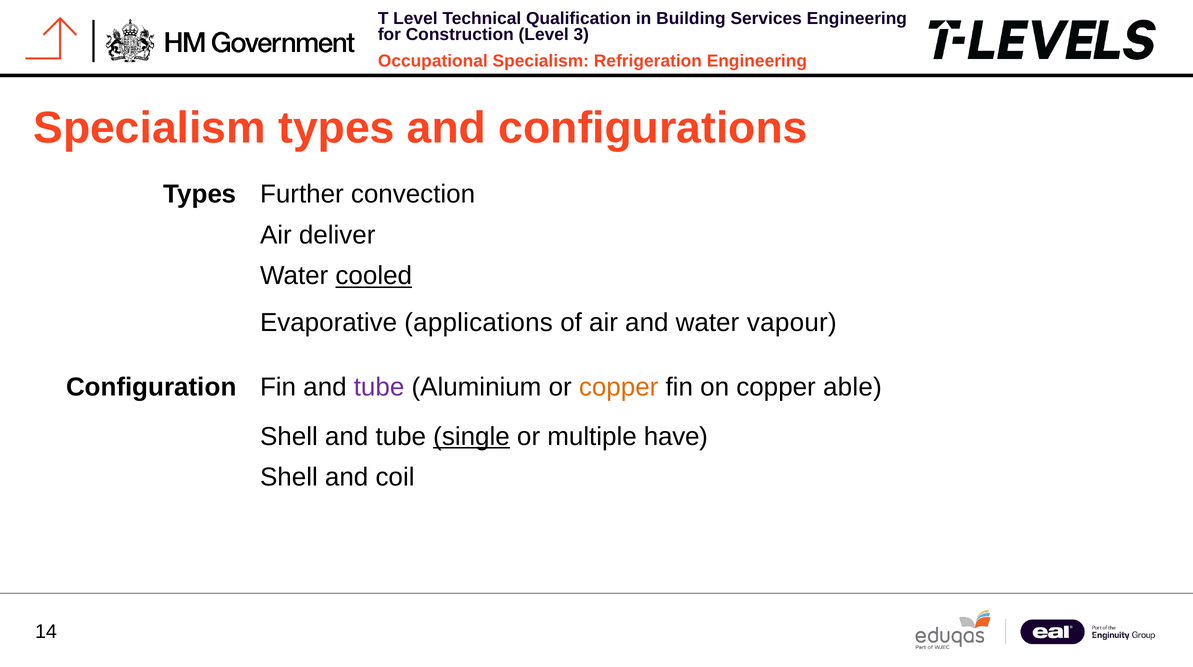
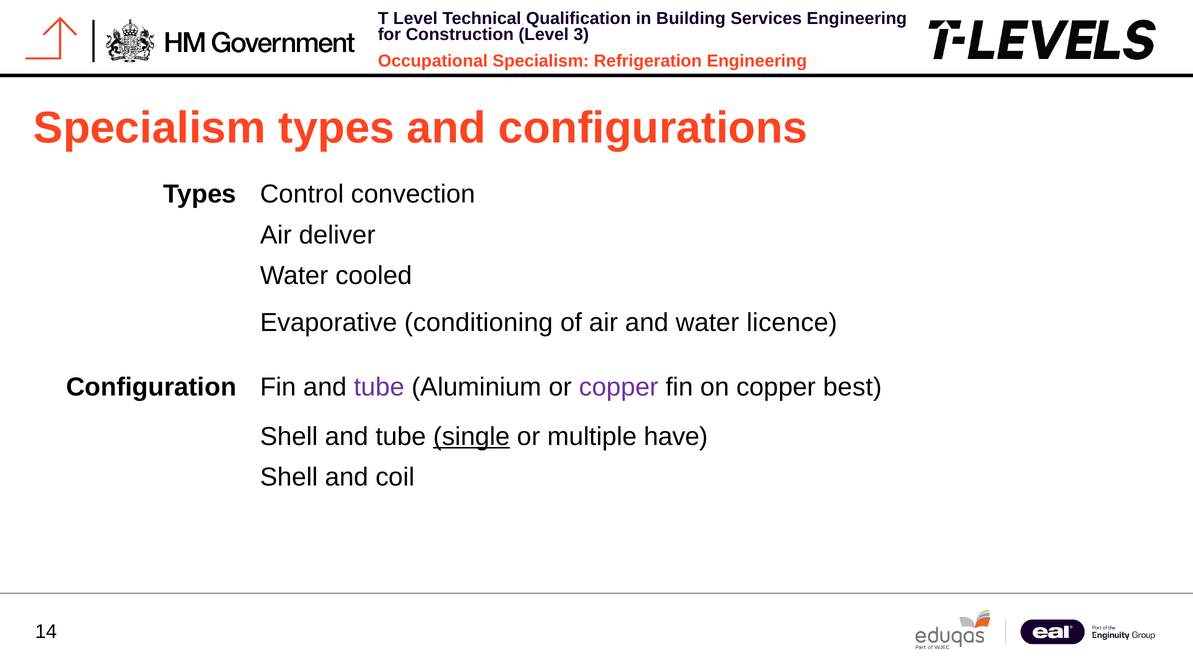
Further: Further -> Control
cooled underline: present -> none
applications: applications -> conditioning
vapour: vapour -> licence
copper at (619, 387) colour: orange -> purple
able: able -> best
